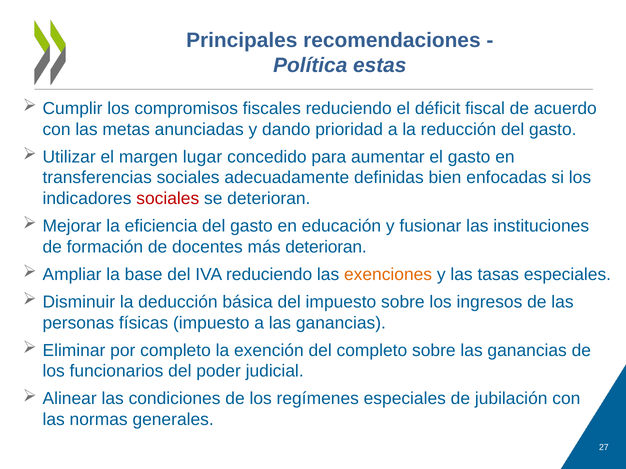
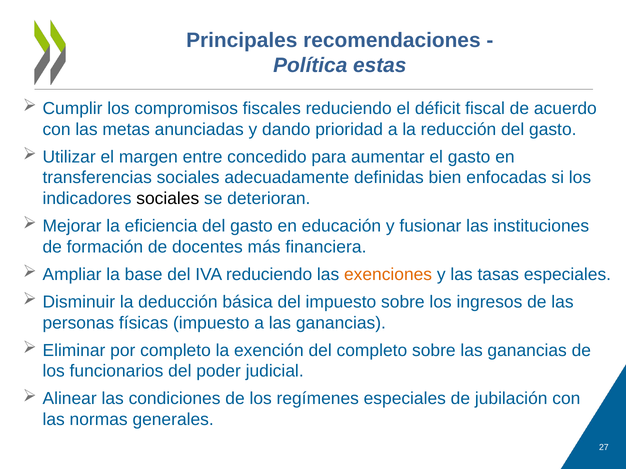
lugar: lugar -> entre
sociales at (168, 199) colour: red -> black
más deterioran: deterioran -> financiera
